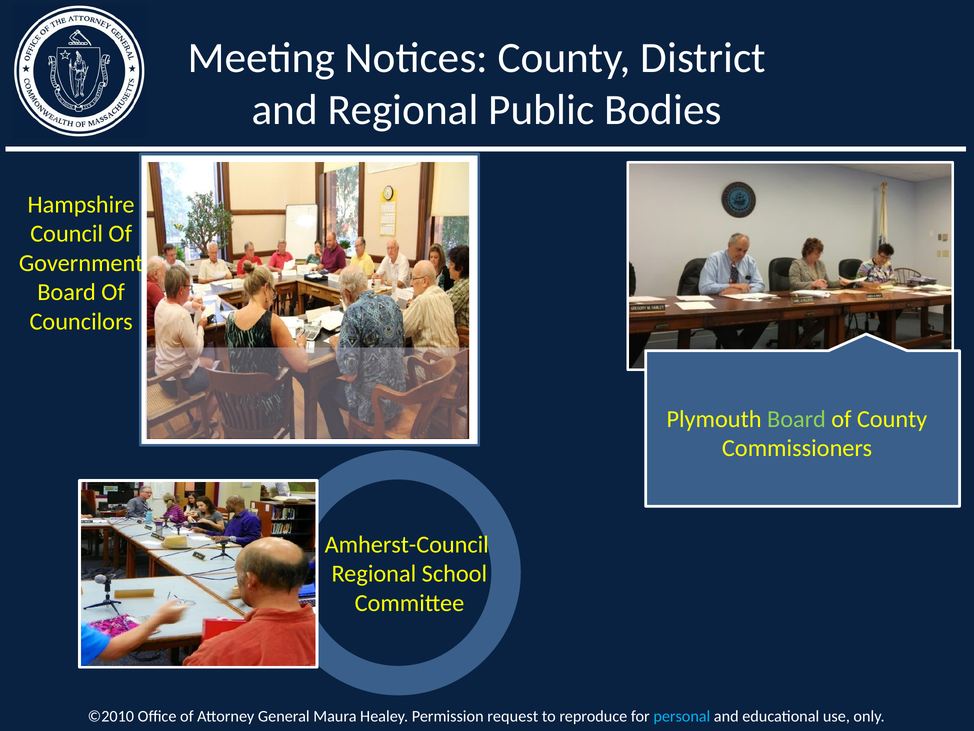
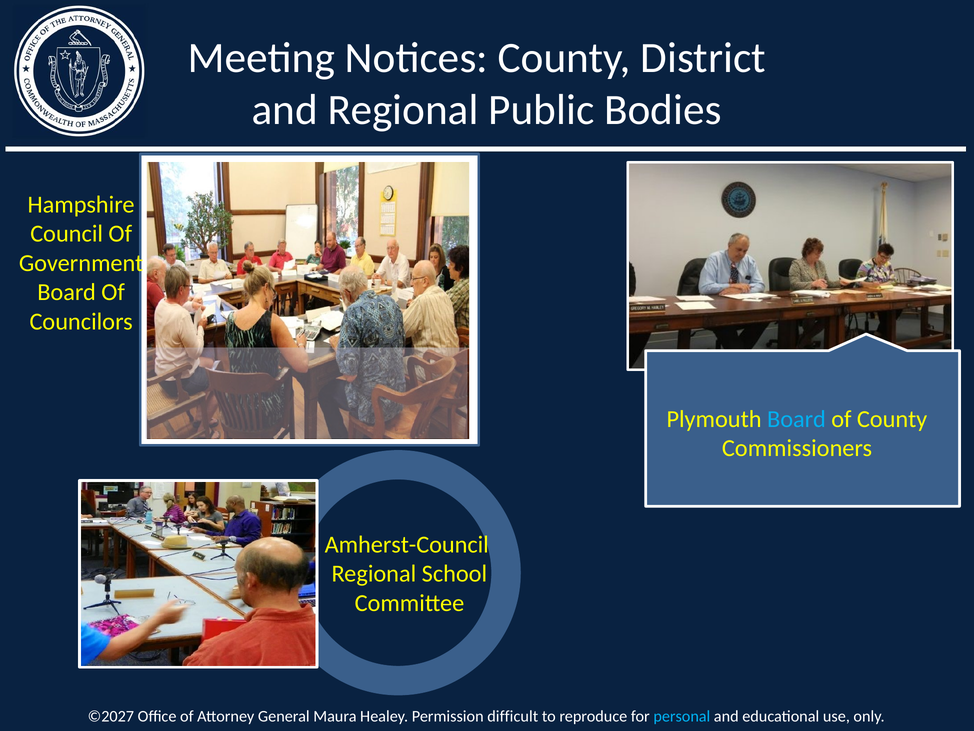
Board at (796, 419) colour: light green -> light blue
©2010: ©2010 -> ©2027
request: request -> difficult
